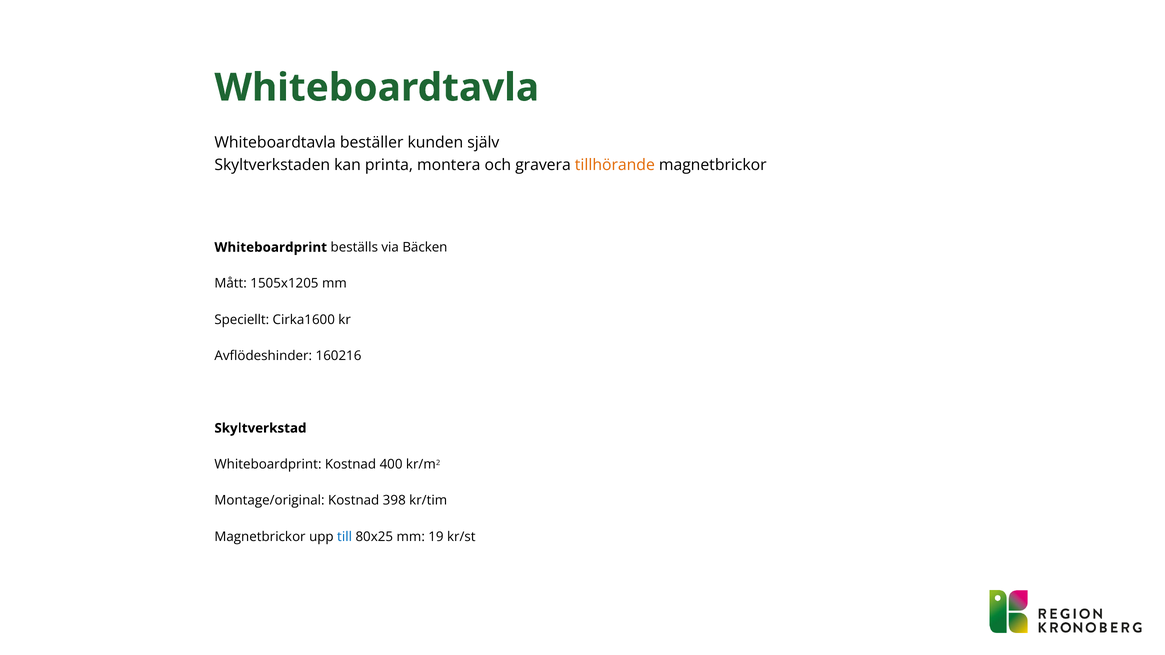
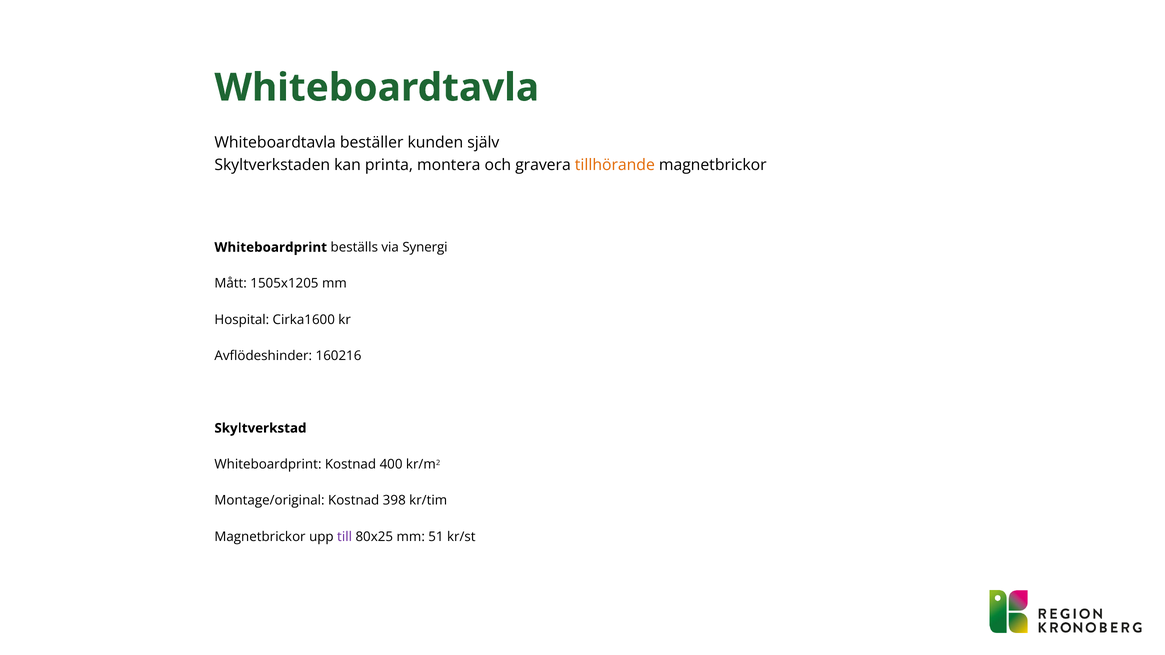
Bäcken: Bäcken -> Synergi
Speciellt: Speciellt -> Hospital
till colour: blue -> purple
19: 19 -> 51
